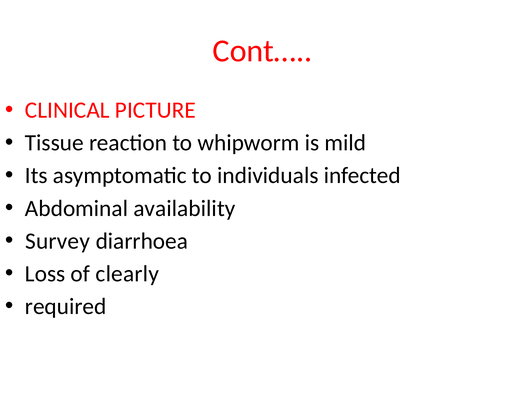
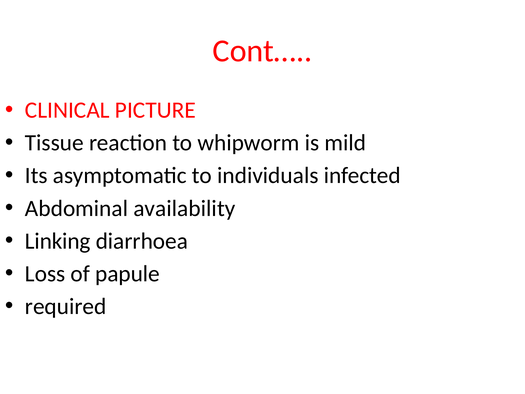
Survey: Survey -> Linking
clearly: clearly -> papule
